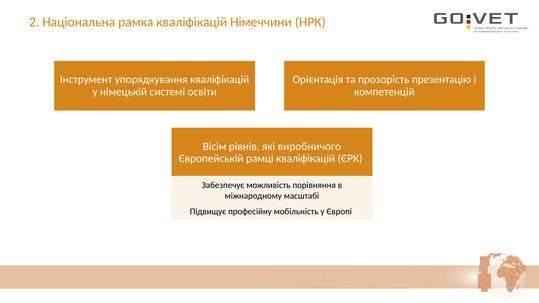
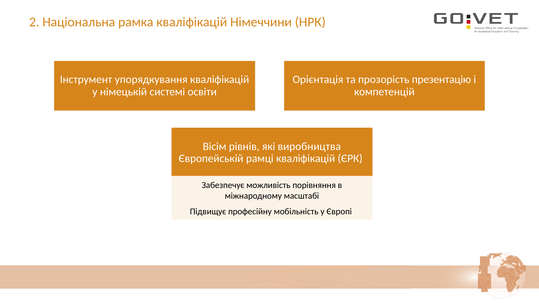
виробничого: виробничого -> виробництва
